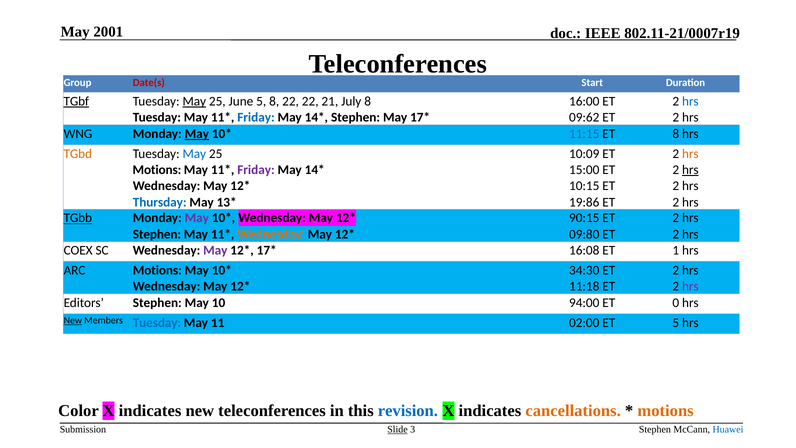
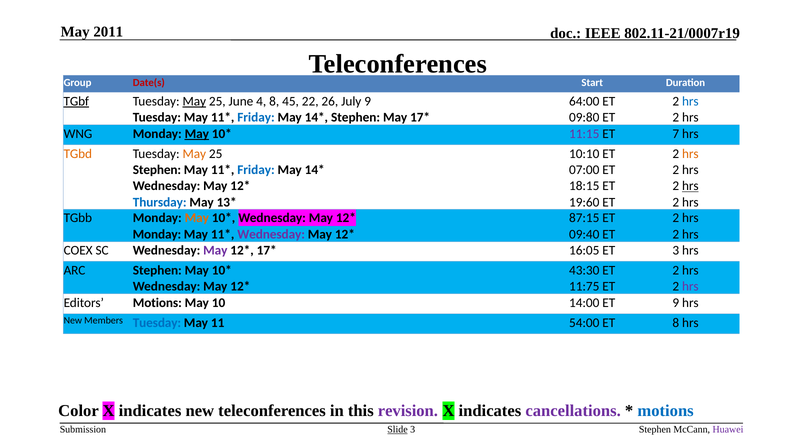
2001: 2001 -> 2011
June 5: 5 -> 4
8 22: 22 -> 45
21: 21 -> 26
July 8: 8 -> 9
16:00: 16:00 -> 64:00
09:62: 09:62 -> 09:80
11:15 colour: blue -> purple
ET 8: 8 -> 7
May at (194, 154) colour: blue -> orange
10:09: 10:09 -> 10:10
Motions at (157, 170): Motions -> Stephen
Friday at (256, 170) colour: purple -> blue
15:00: 15:00 -> 07:00
hrs at (690, 170) underline: present -> none
10:15: 10:15 -> 18:15
hrs at (690, 186) underline: none -> present
19:86: 19:86 -> 19:60
TGbb underline: present -> none
May at (197, 218) colour: purple -> orange
90:15: 90:15 -> 87:15
Stephen at (157, 234): Stephen -> Monday
Wednesday at (271, 234) colour: orange -> purple
09:80: 09:80 -> 09:40
16:08: 16:08 -> 16:05
ET 1: 1 -> 3
ARC Motions: Motions -> Stephen
34:30: 34:30 -> 43:30
11:18: 11:18 -> 11:75
Editors Stephen: Stephen -> Motions
94:00: 94:00 -> 14:00
ET 0: 0 -> 9
New at (73, 320) underline: present -> none
02:00: 02:00 -> 54:00
ET 5: 5 -> 8
revision colour: blue -> purple
cancellations colour: orange -> purple
motions at (666, 411) colour: orange -> blue
Huawei colour: blue -> purple
